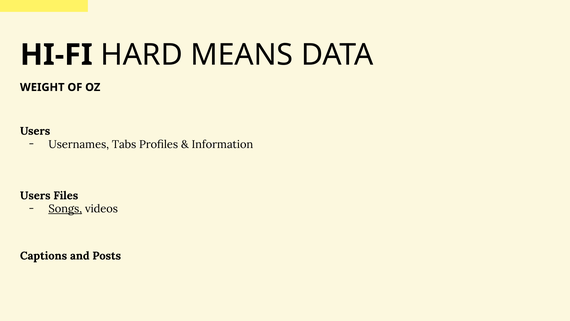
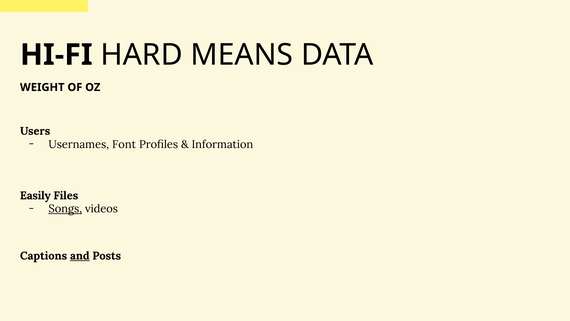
Tabs: Tabs -> Font
Users at (35, 195): Users -> Easily
and underline: none -> present
